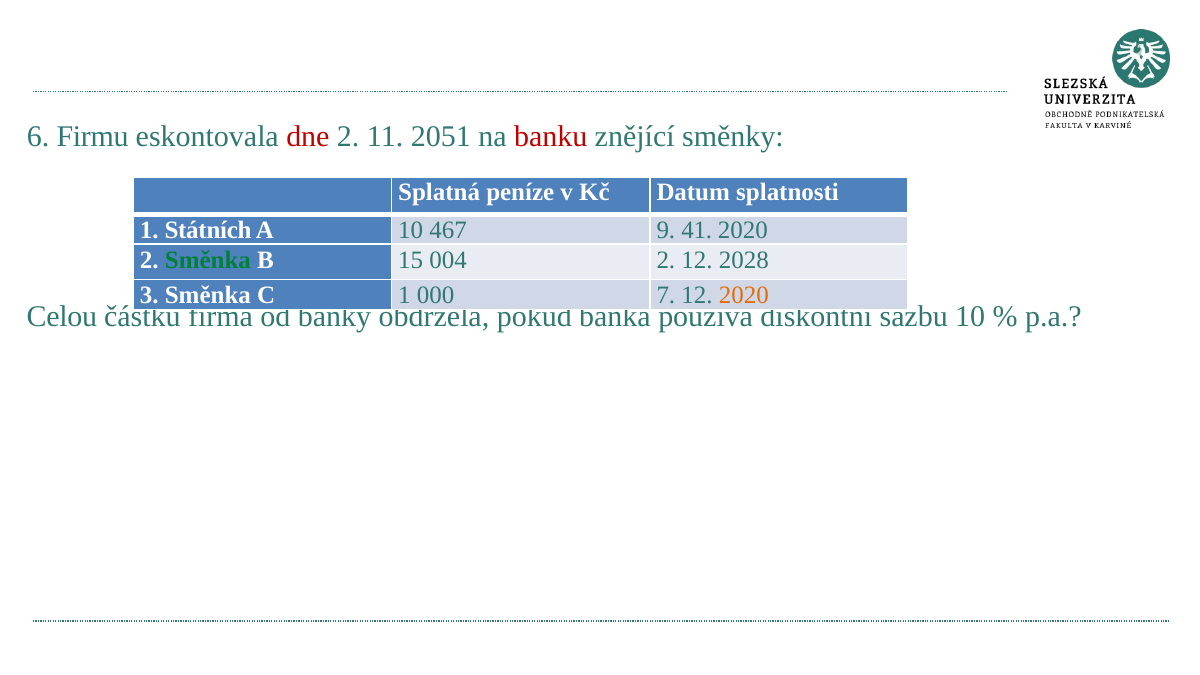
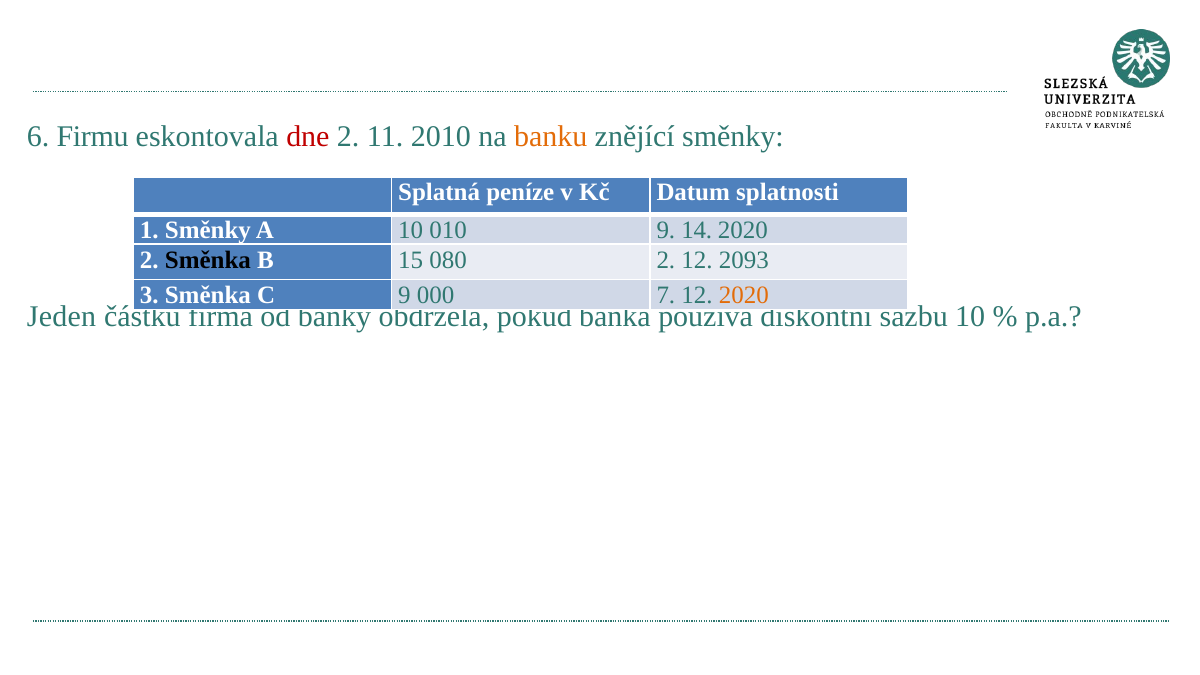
2051: 2051 -> 2010
banku colour: red -> orange
1 Státních: Státních -> Směnky
467: 467 -> 010
41: 41 -> 14
Směnka at (208, 260) colour: green -> black
004: 004 -> 080
2028: 2028 -> 2093
C 1: 1 -> 9
Celou: Celou -> Jeden
